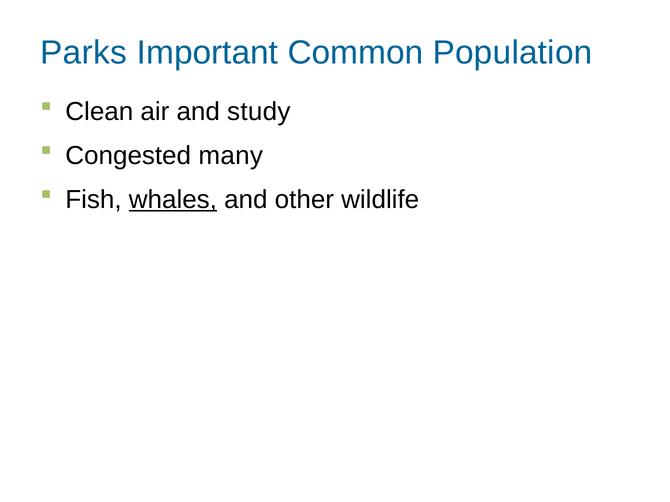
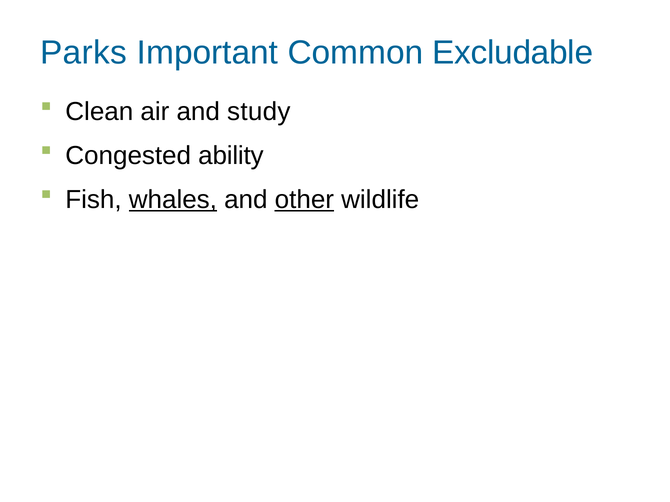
Population: Population -> Excludable
many: many -> ability
other underline: none -> present
